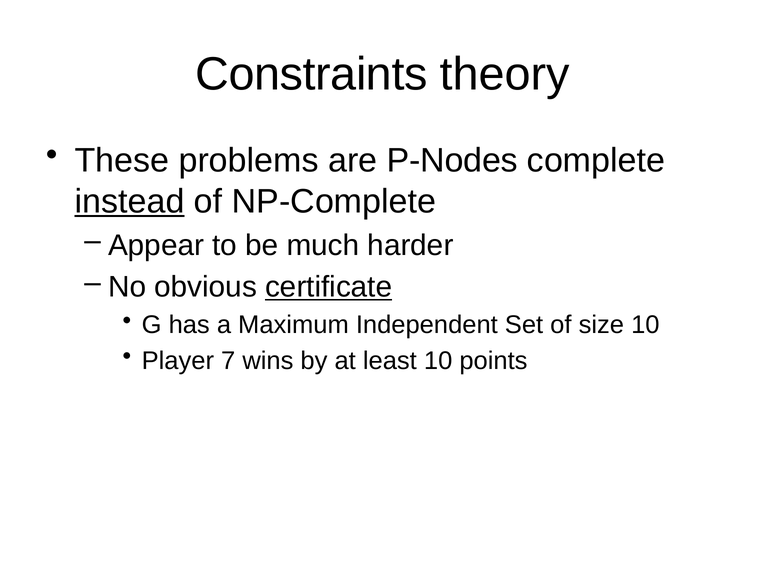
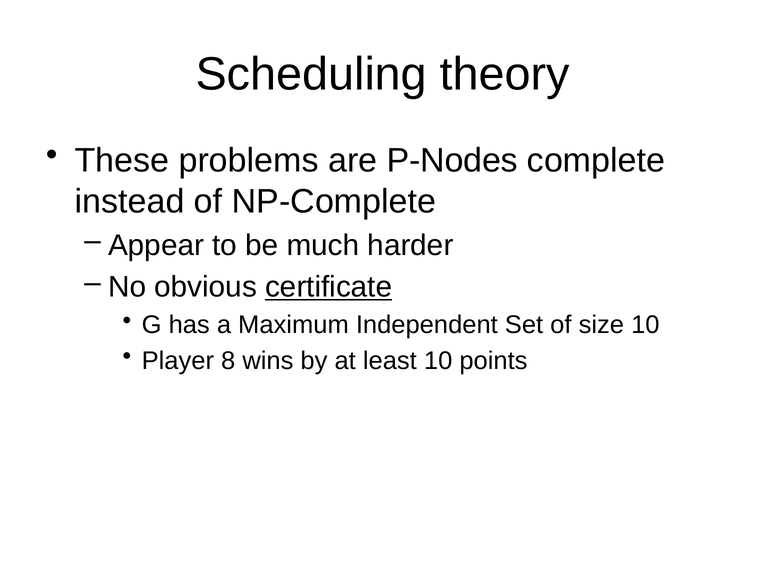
Constraints: Constraints -> Scheduling
instead underline: present -> none
7: 7 -> 8
